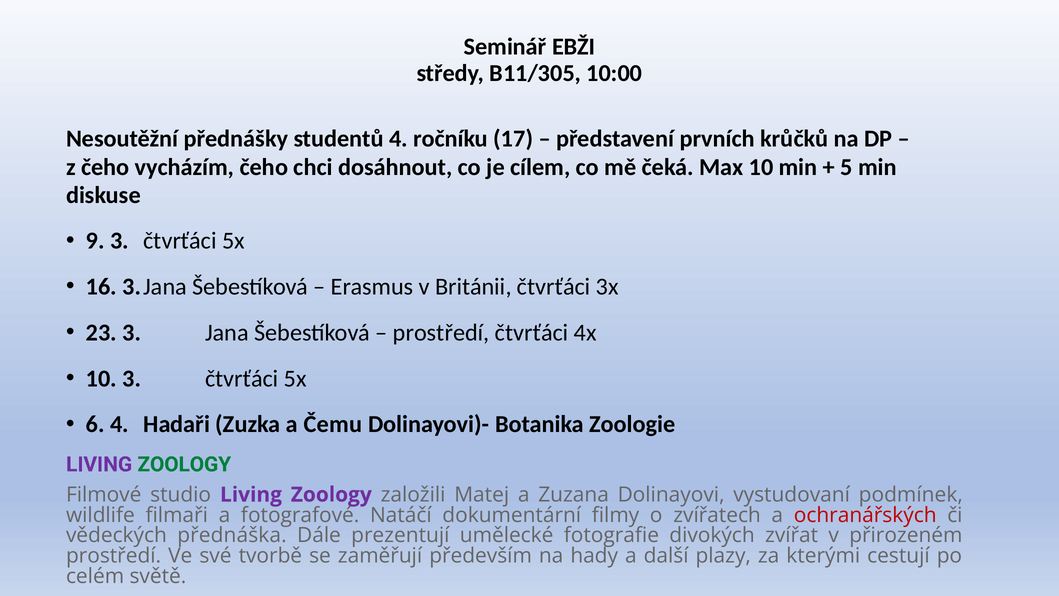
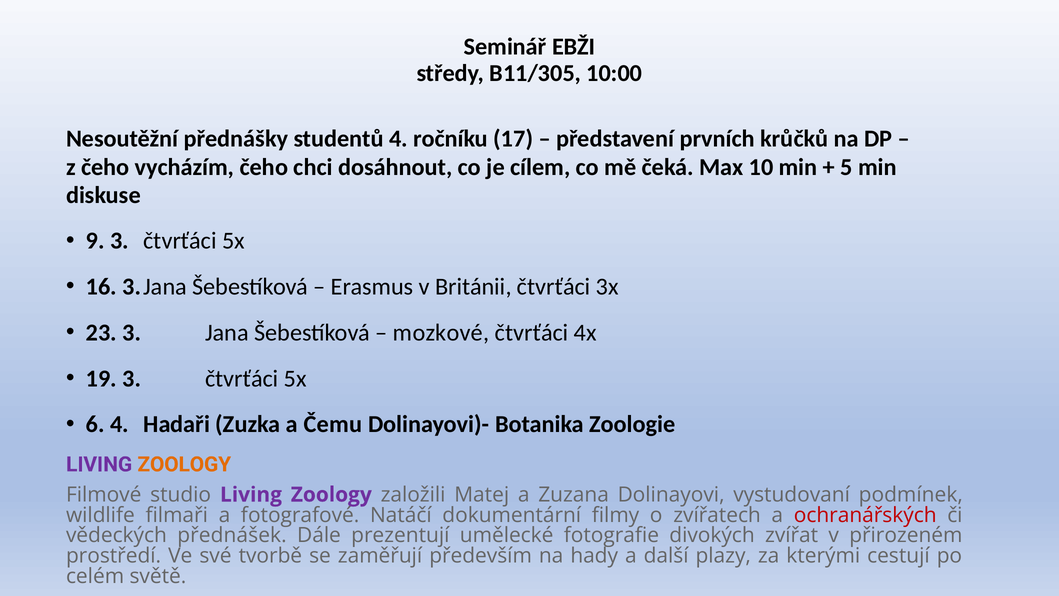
prostředí at (441, 332): prostředí -> mozkové
10 at (101, 378): 10 -> 19
ZOOLOGY at (184, 464) colour: green -> orange
přednáška: přednáška -> přednášek
